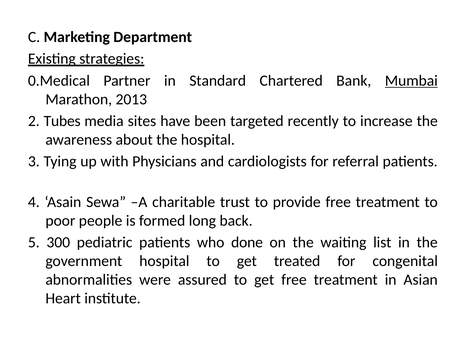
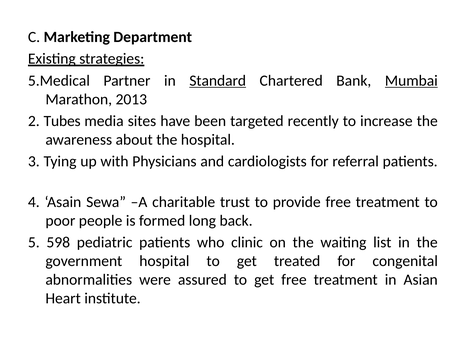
0.Medical: 0.Medical -> 5.Medical
Standard underline: none -> present
300: 300 -> 598
done: done -> clinic
